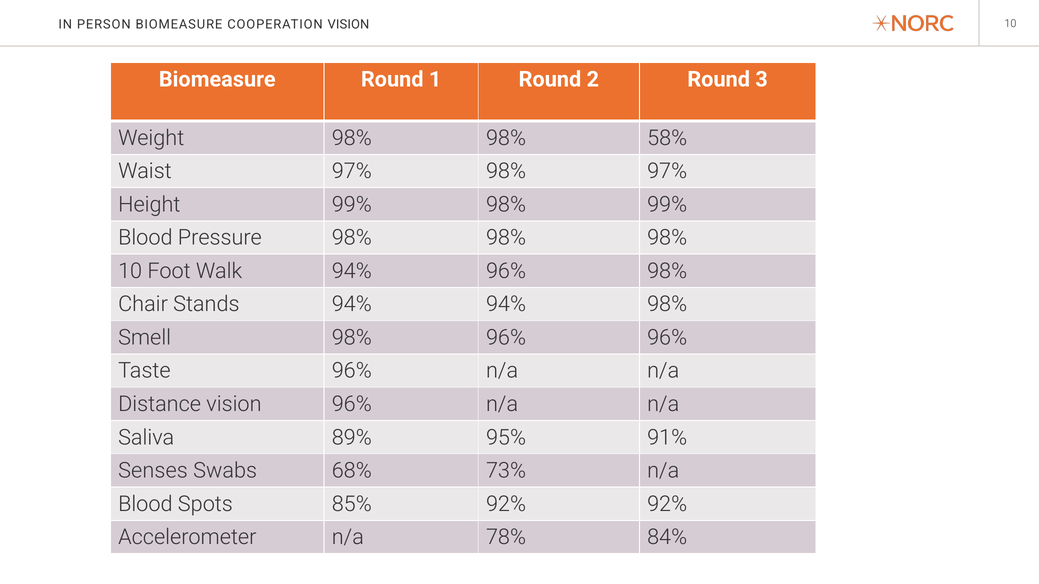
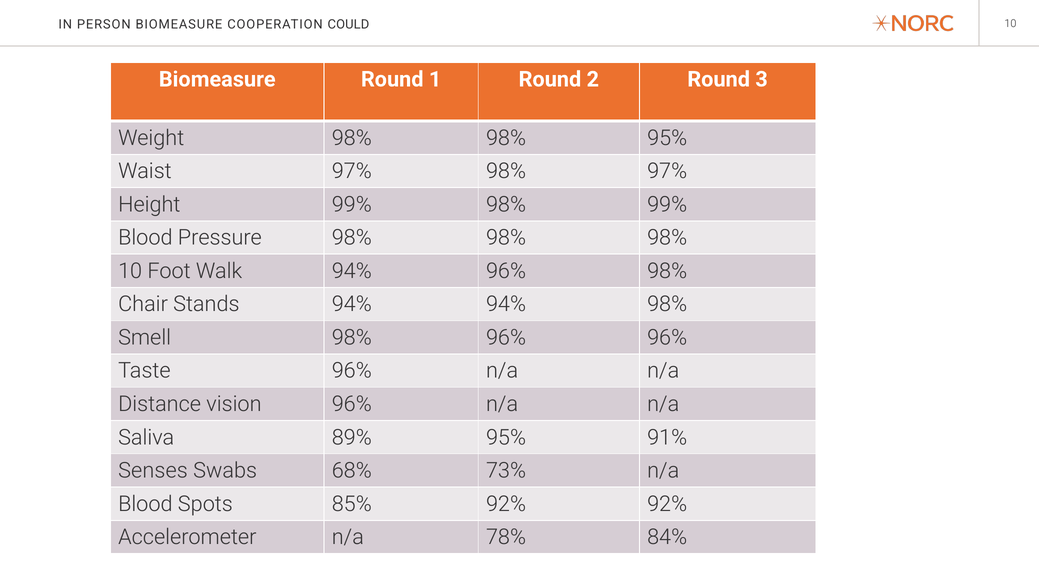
COOPERATION VISION: VISION -> COULD
98% 58%: 58% -> 95%
